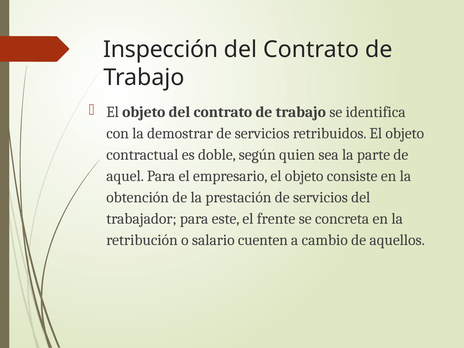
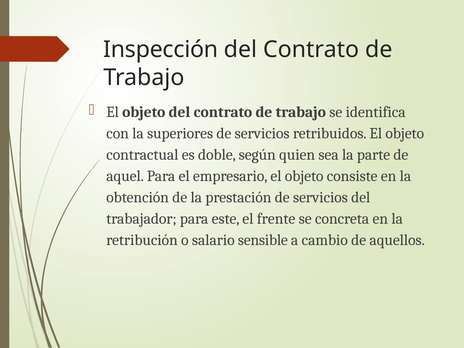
demostrar: demostrar -> superiores
cuenten: cuenten -> sensible
